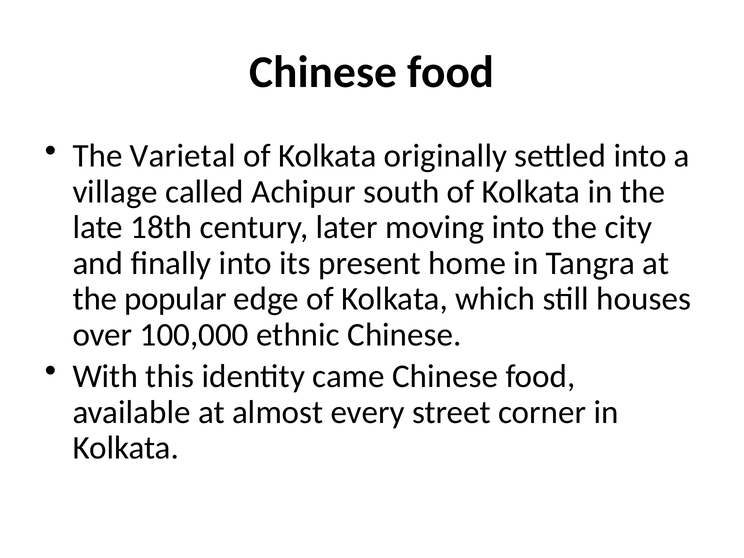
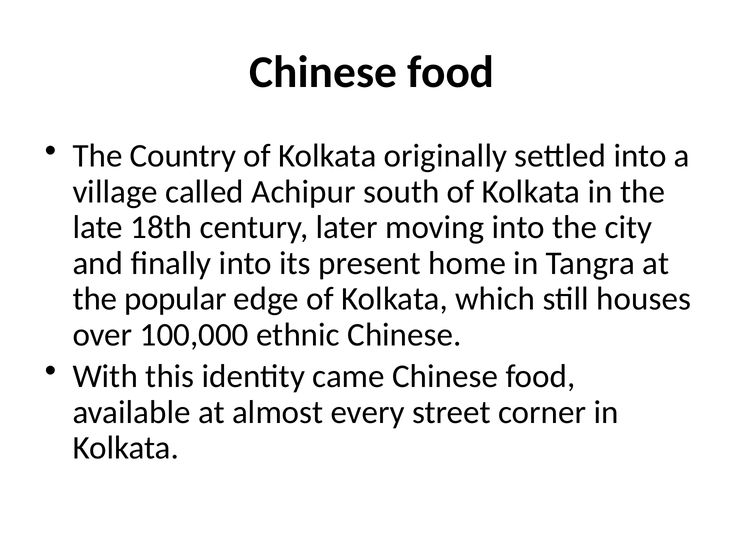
Varietal: Varietal -> Country
